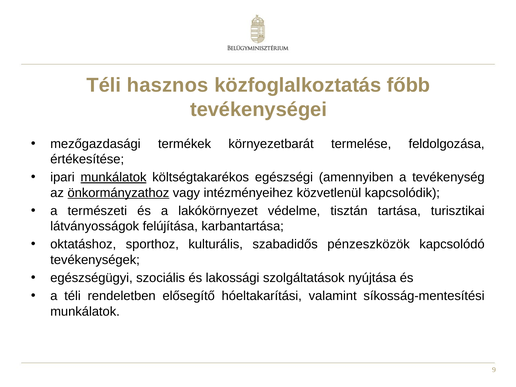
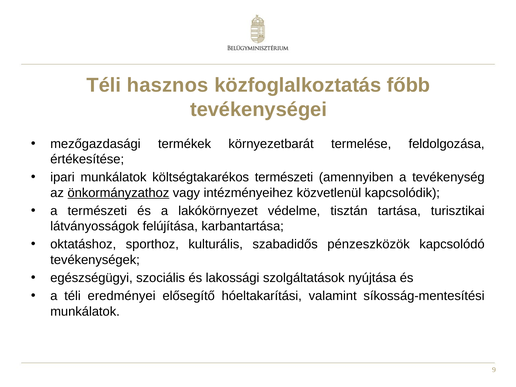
munkálatok at (114, 177) underline: present -> none
költségtakarékos egészségi: egészségi -> természeti
rendeletben: rendeletben -> eredményei
